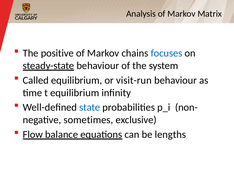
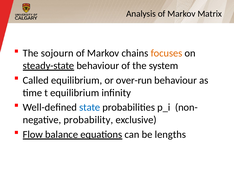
positive: positive -> sojourn
focuses colour: blue -> orange
visit-run: visit-run -> over-run
sometimes: sometimes -> probability
